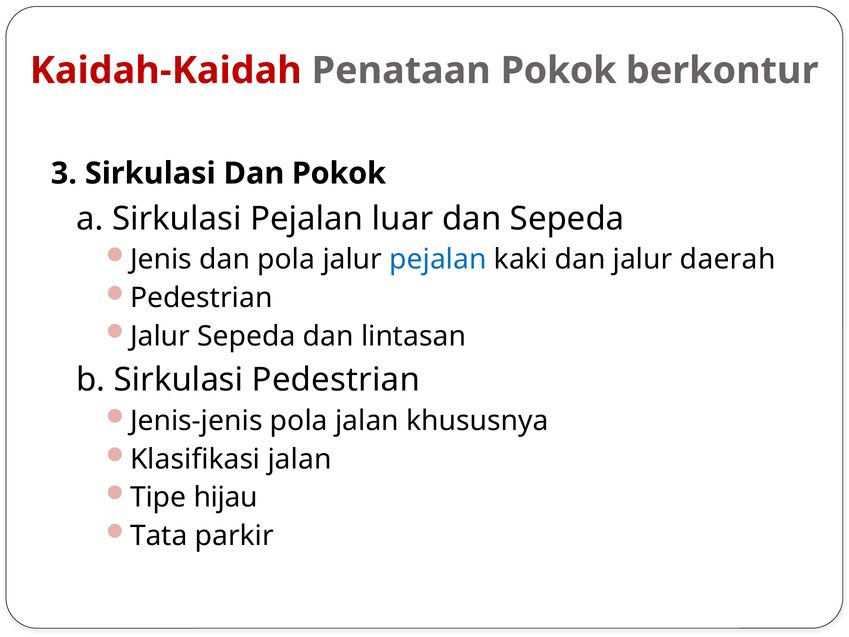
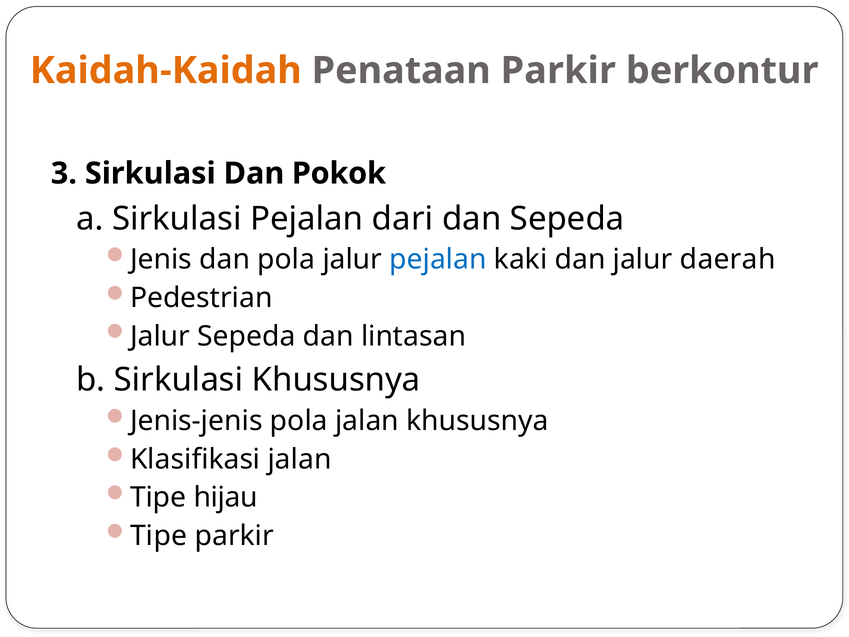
Kaidah-Kaidah colour: red -> orange
Penataan Pokok: Pokok -> Parkir
luar: luar -> dari
Sirkulasi Pedestrian: Pedestrian -> Khususnya
Tata at (159, 536): Tata -> Tipe
